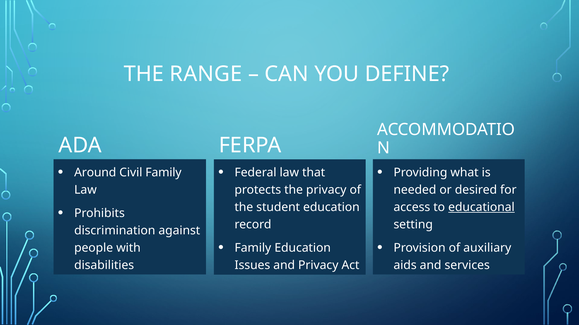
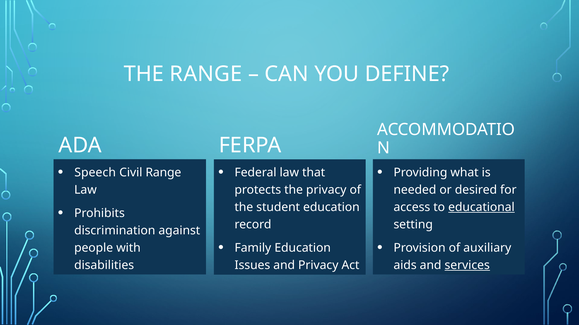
Around: Around -> Speech
Civil Family: Family -> Range
services underline: none -> present
